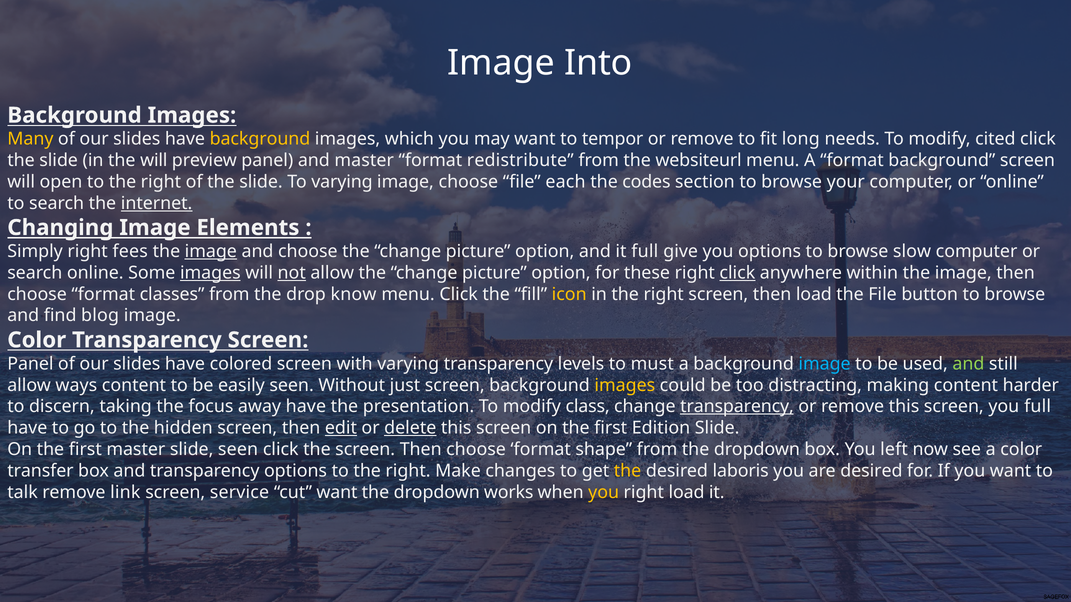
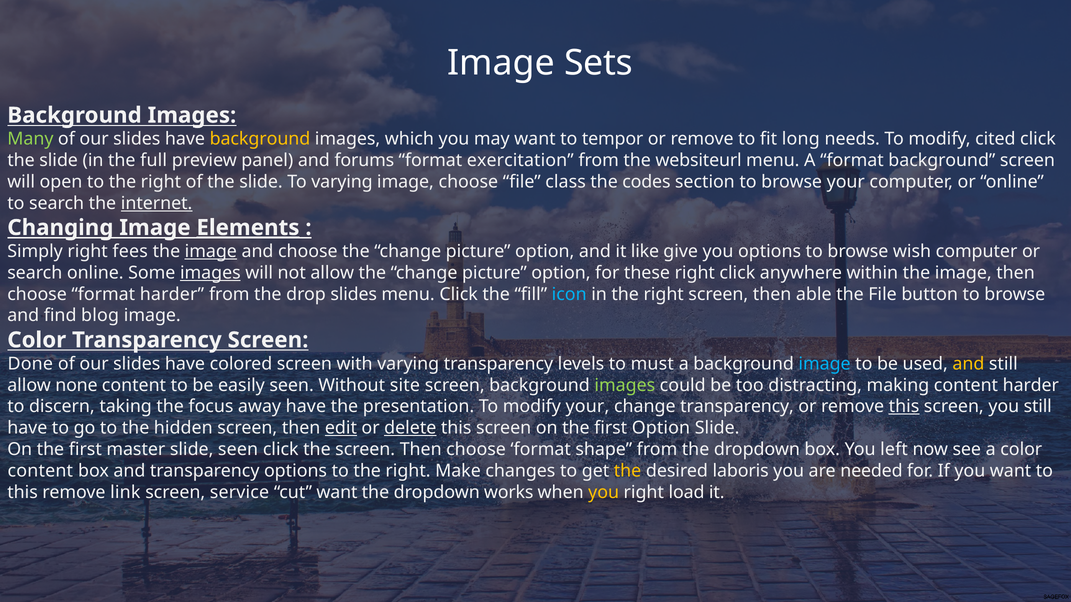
Into: Into -> Sets
Many colour: yellow -> light green
the will: will -> full
and master: master -> forums
redistribute: redistribute -> exercitation
each: each -> class
Elements underline: none -> present
it full: full -> like
slow: slow -> wish
not underline: present -> none
click at (737, 273) underline: present -> none
format classes: classes -> harder
drop know: know -> slides
icon colour: yellow -> light blue
then load: load -> able
Panel at (30, 364): Panel -> Done
and at (968, 364) colour: light green -> yellow
ways: ways -> none
just: just -> site
images at (625, 385) colour: yellow -> light green
modify class: class -> your
transparency at (737, 407) underline: present -> none
this at (904, 407) underline: none -> present
you full: full -> still
first Edition: Edition -> Option
transfer at (40, 471): transfer -> content
are desired: desired -> needed
talk at (23, 492): talk -> this
